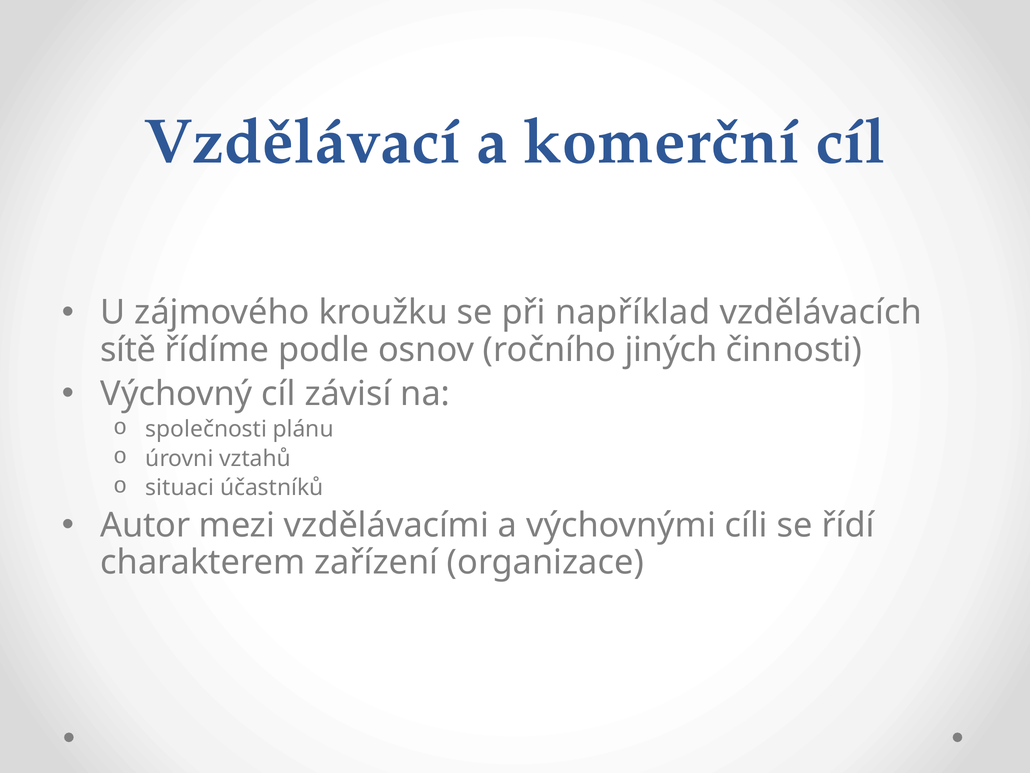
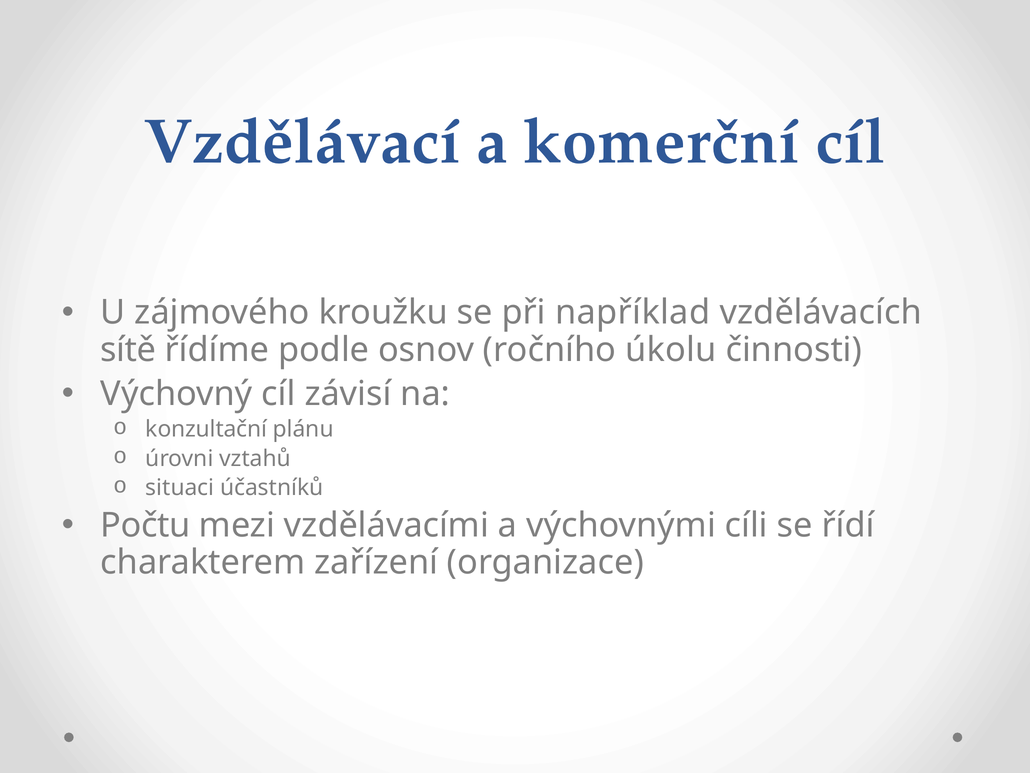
jiných: jiných -> úkolu
společnosti: společnosti -> konzultační
Autor: Autor -> Počtu
